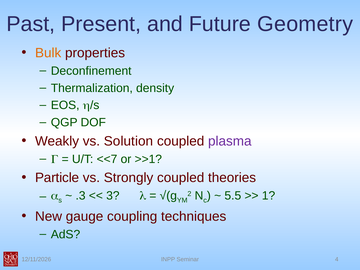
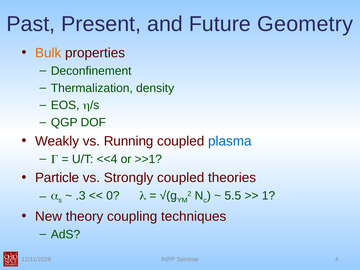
Solution: Solution -> Running
plasma colour: purple -> blue
<<7: <<7 -> <<4
3: 3 -> 0
gauge: gauge -> theory
